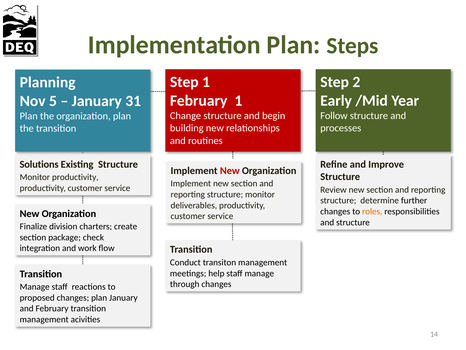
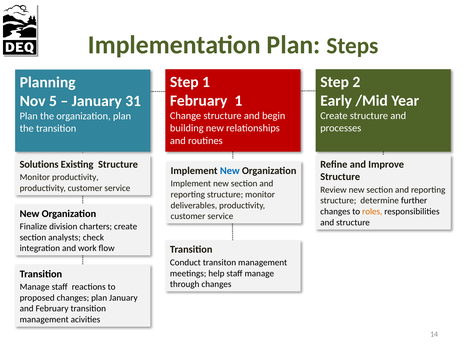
Follow at (334, 116): Follow -> Create
New at (230, 170) colour: red -> blue
package: package -> analysts
